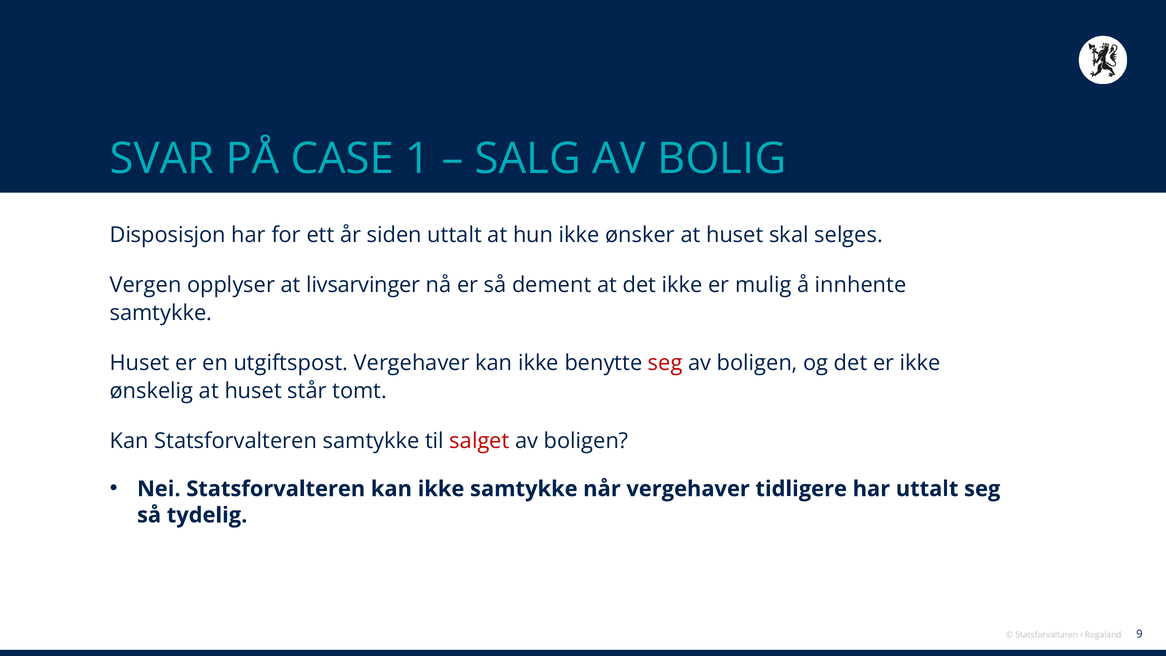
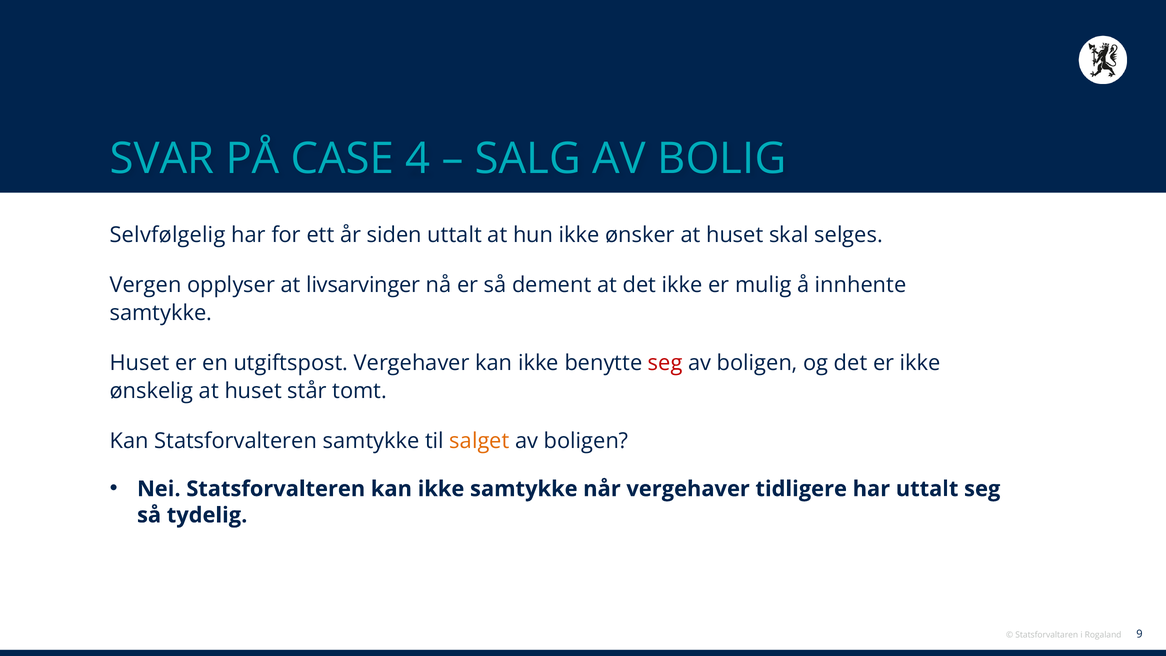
1: 1 -> 4
Disposisjon: Disposisjon -> Selvfølgelig
salget colour: red -> orange
